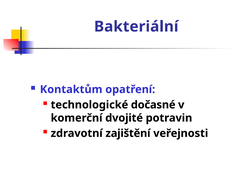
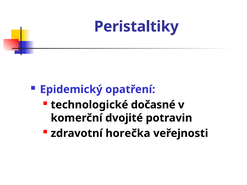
Bakteriální: Bakteriální -> Peristaltiky
Kontaktům: Kontaktům -> Epidemický
zajištění: zajištění -> horečka
